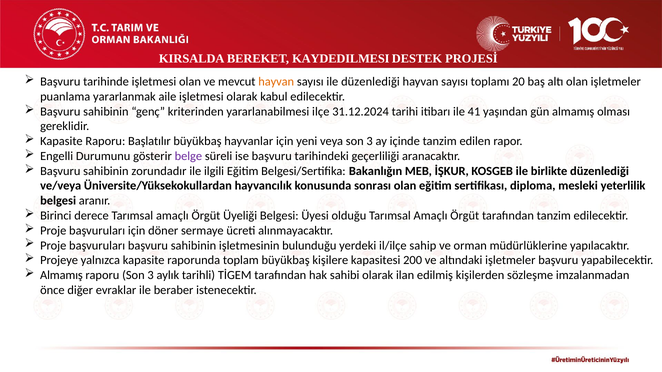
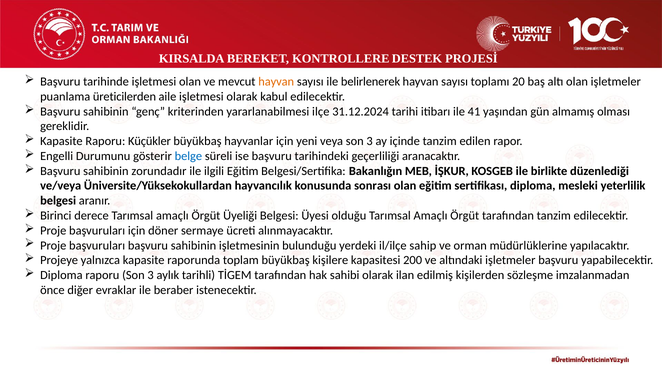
KAYDEDILMESI: KAYDEDILMESI -> KONTROLLERE
ile düzenlediği: düzenlediği -> belirlenerek
yararlanmak: yararlanmak -> üreticilerden
Başlatılır: Başlatılır -> Küçükler
belge colour: purple -> blue
Almamış at (61, 275): Almamış -> Diploma
